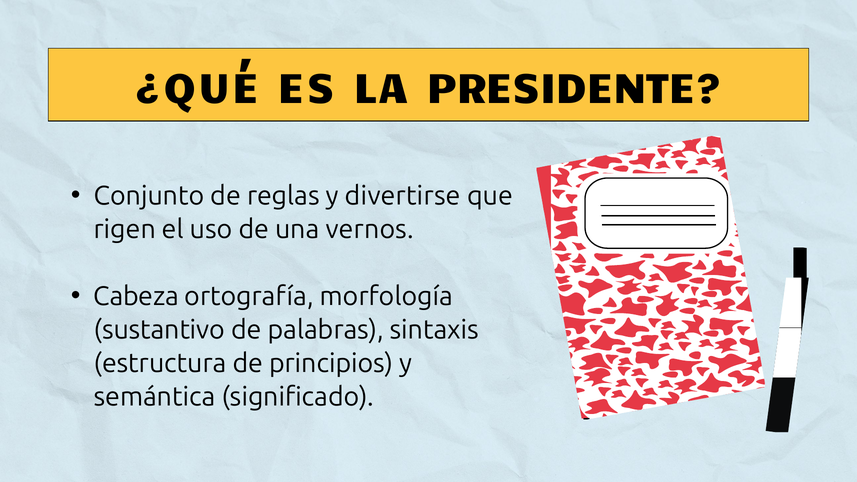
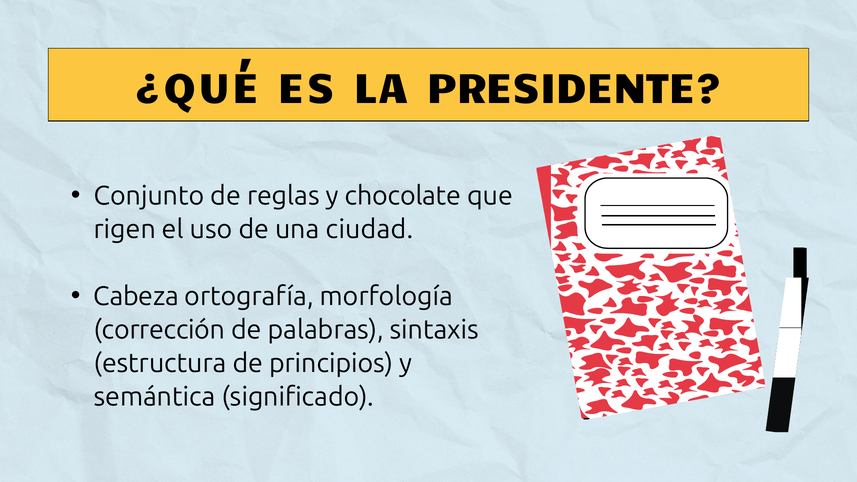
divertirse: divertirse -> chocolate
vernos: vernos -> ciudad
sustantivo: sustantivo -> corrección
